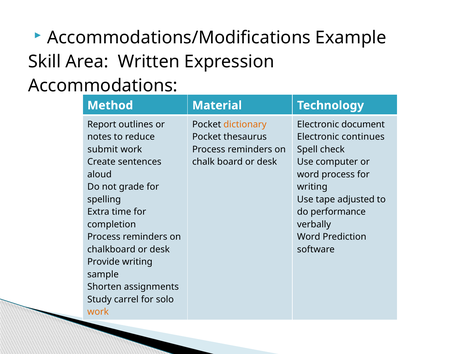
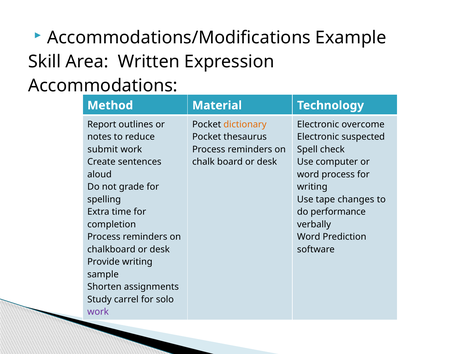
document: document -> overcome
continues: continues -> suspected
adjusted: adjusted -> changes
work at (98, 312) colour: orange -> purple
